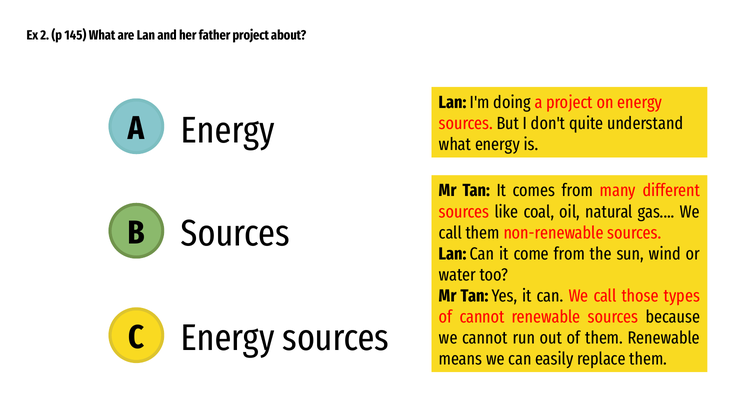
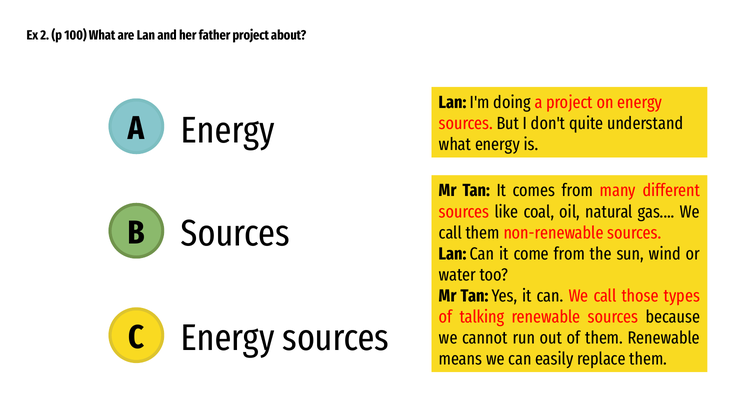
145: 145 -> 100
of cannot: cannot -> talking
